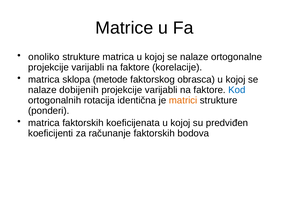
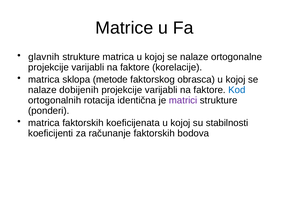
onoliko: onoliko -> glavnih
matrici colour: orange -> purple
predviđen: predviđen -> stabilnosti
